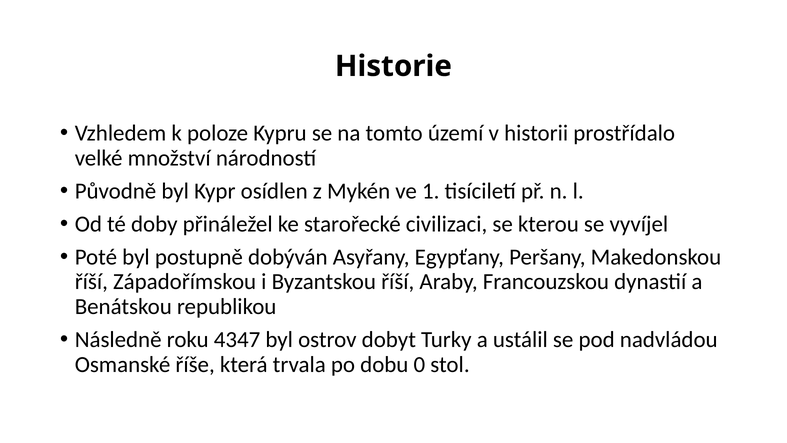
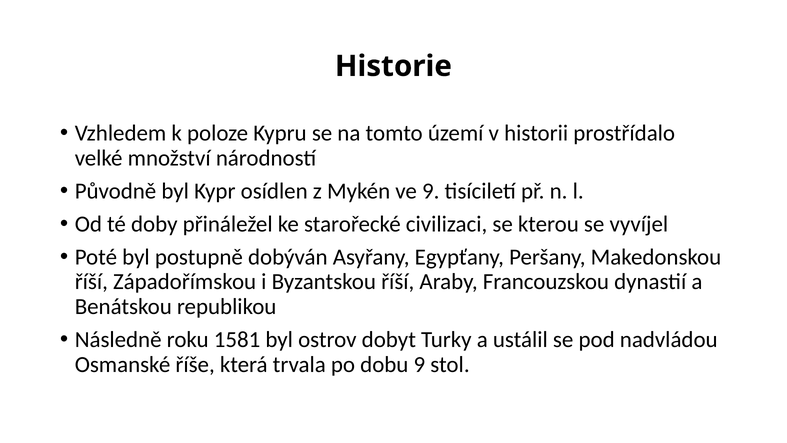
ve 1: 1 -> 9
4347: 4347 -> 1581
dobu 0: 0 -> 9
